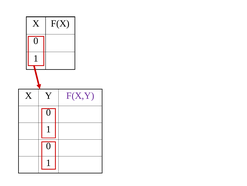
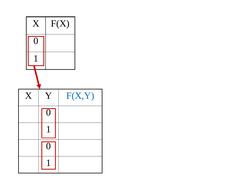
F(X,Y colour: purple -> blue
